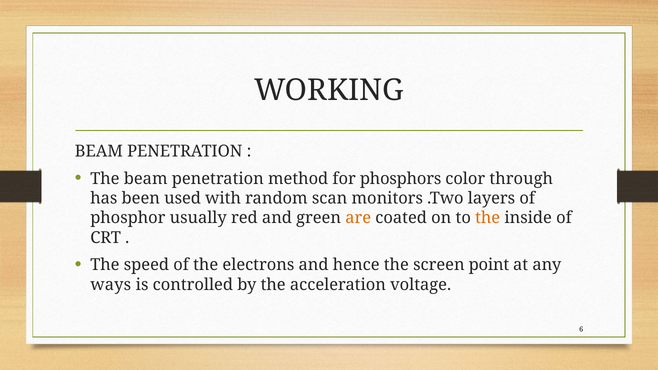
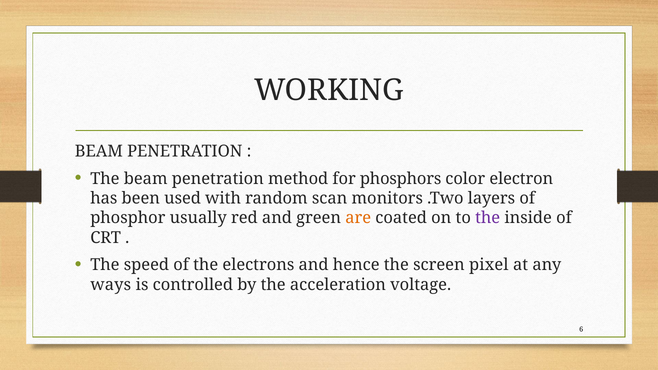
through: through -> electron
the at (488, 218) colour: orange -> purple
point: point -> pixel
